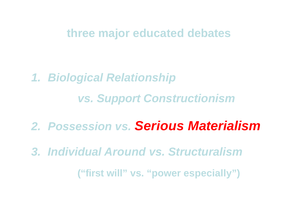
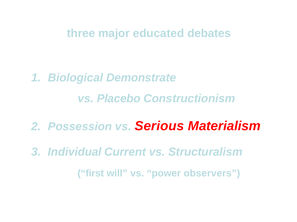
Relationship: Relationship -> Demonstrate
Support: Support -> Placebo
Around: Around -> Current
especially: especially -> observers
